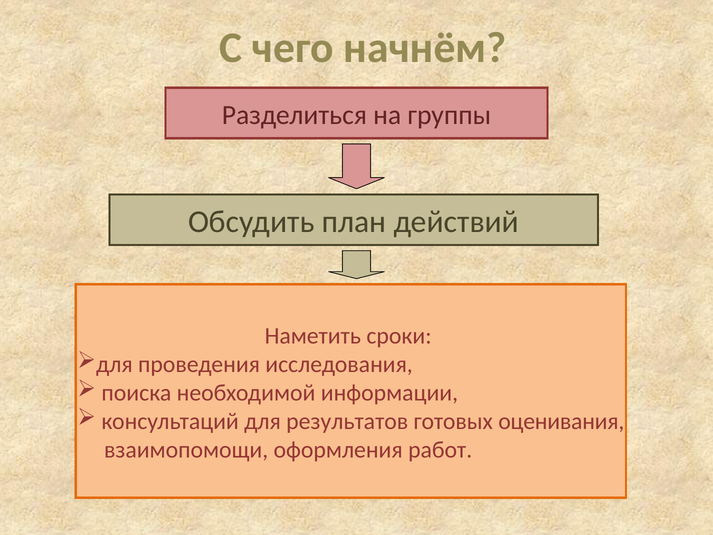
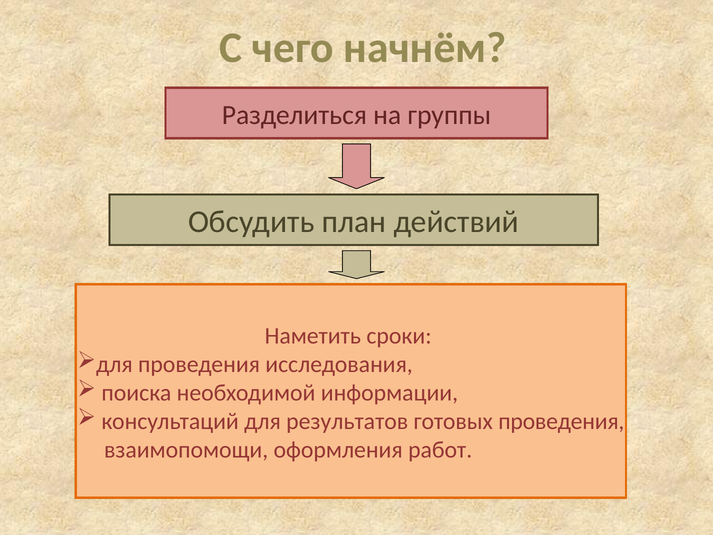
готовых оценивания: оценивания -> проведения
